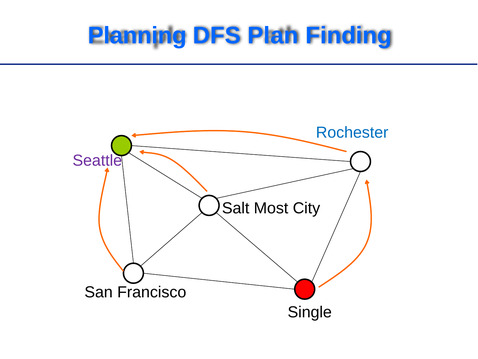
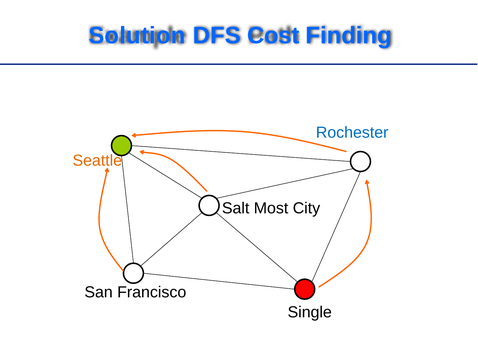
Planning: Planning -> Solution
Plan: Plan -> Cost
Seattle colour: purple -> orange
